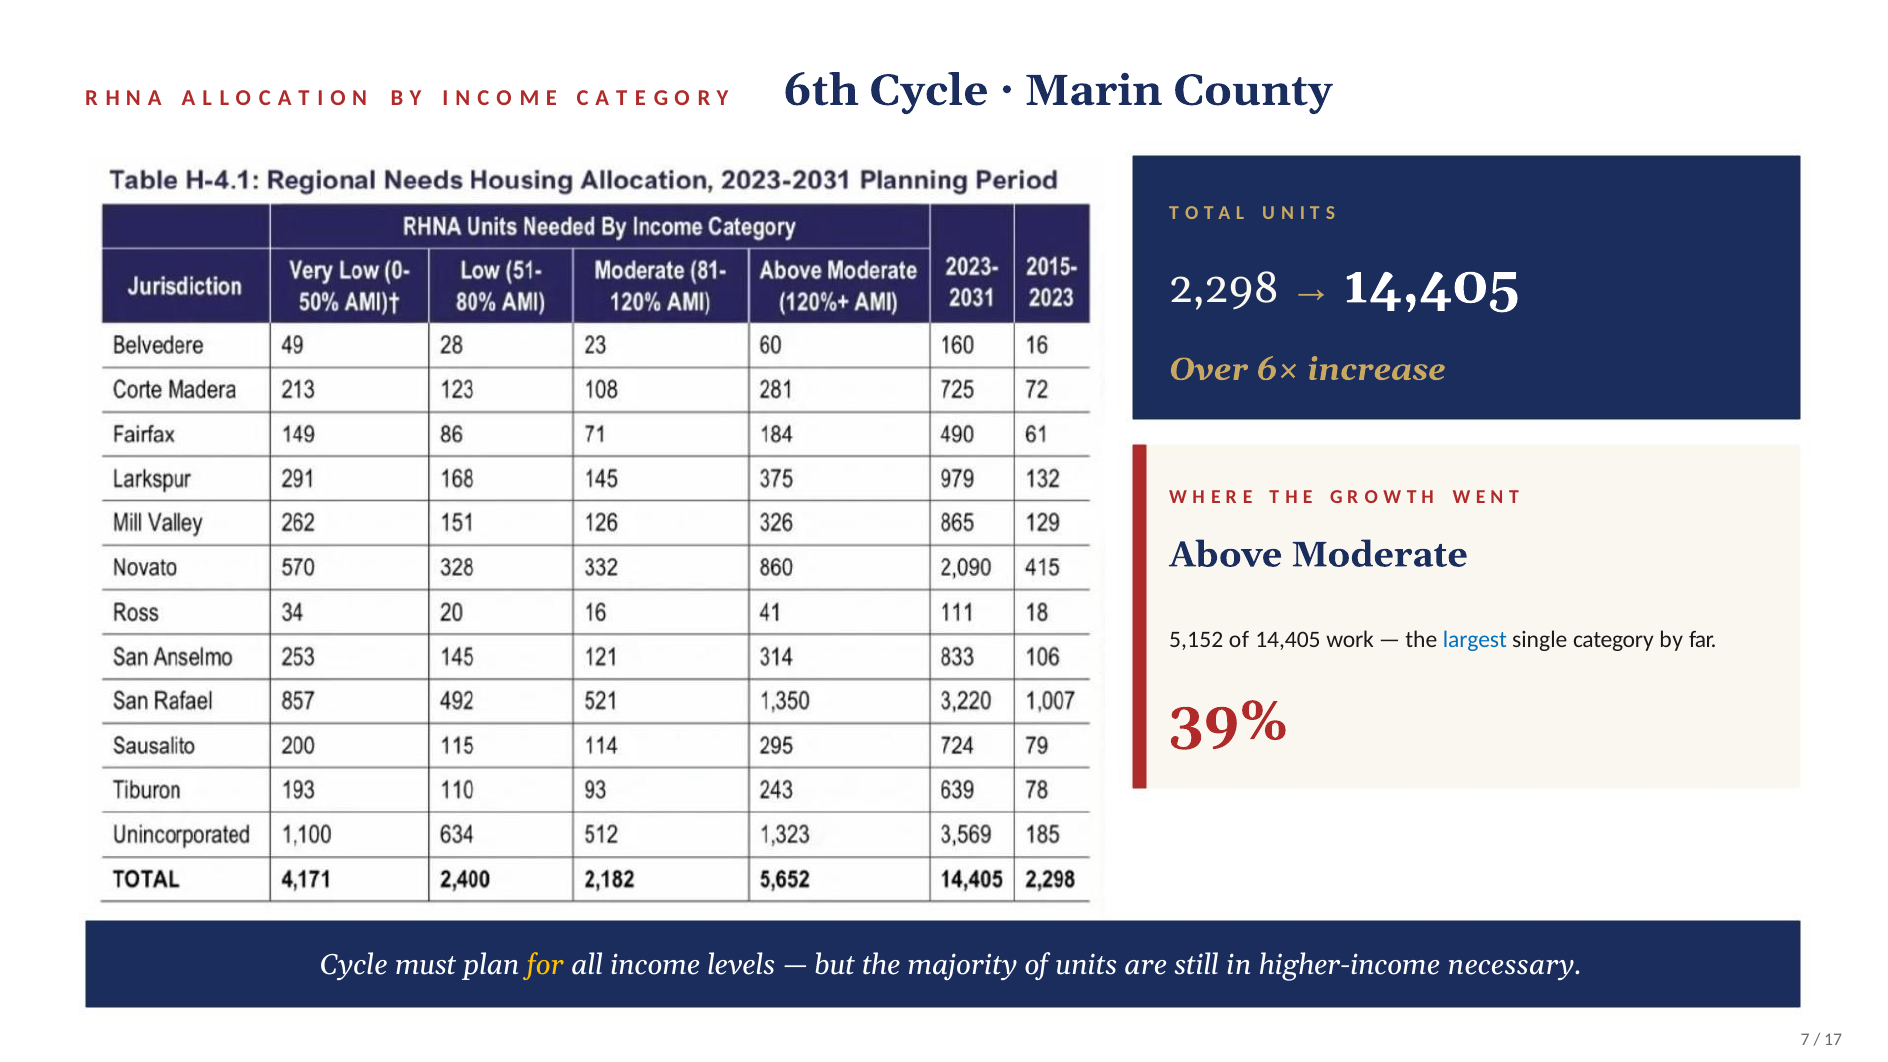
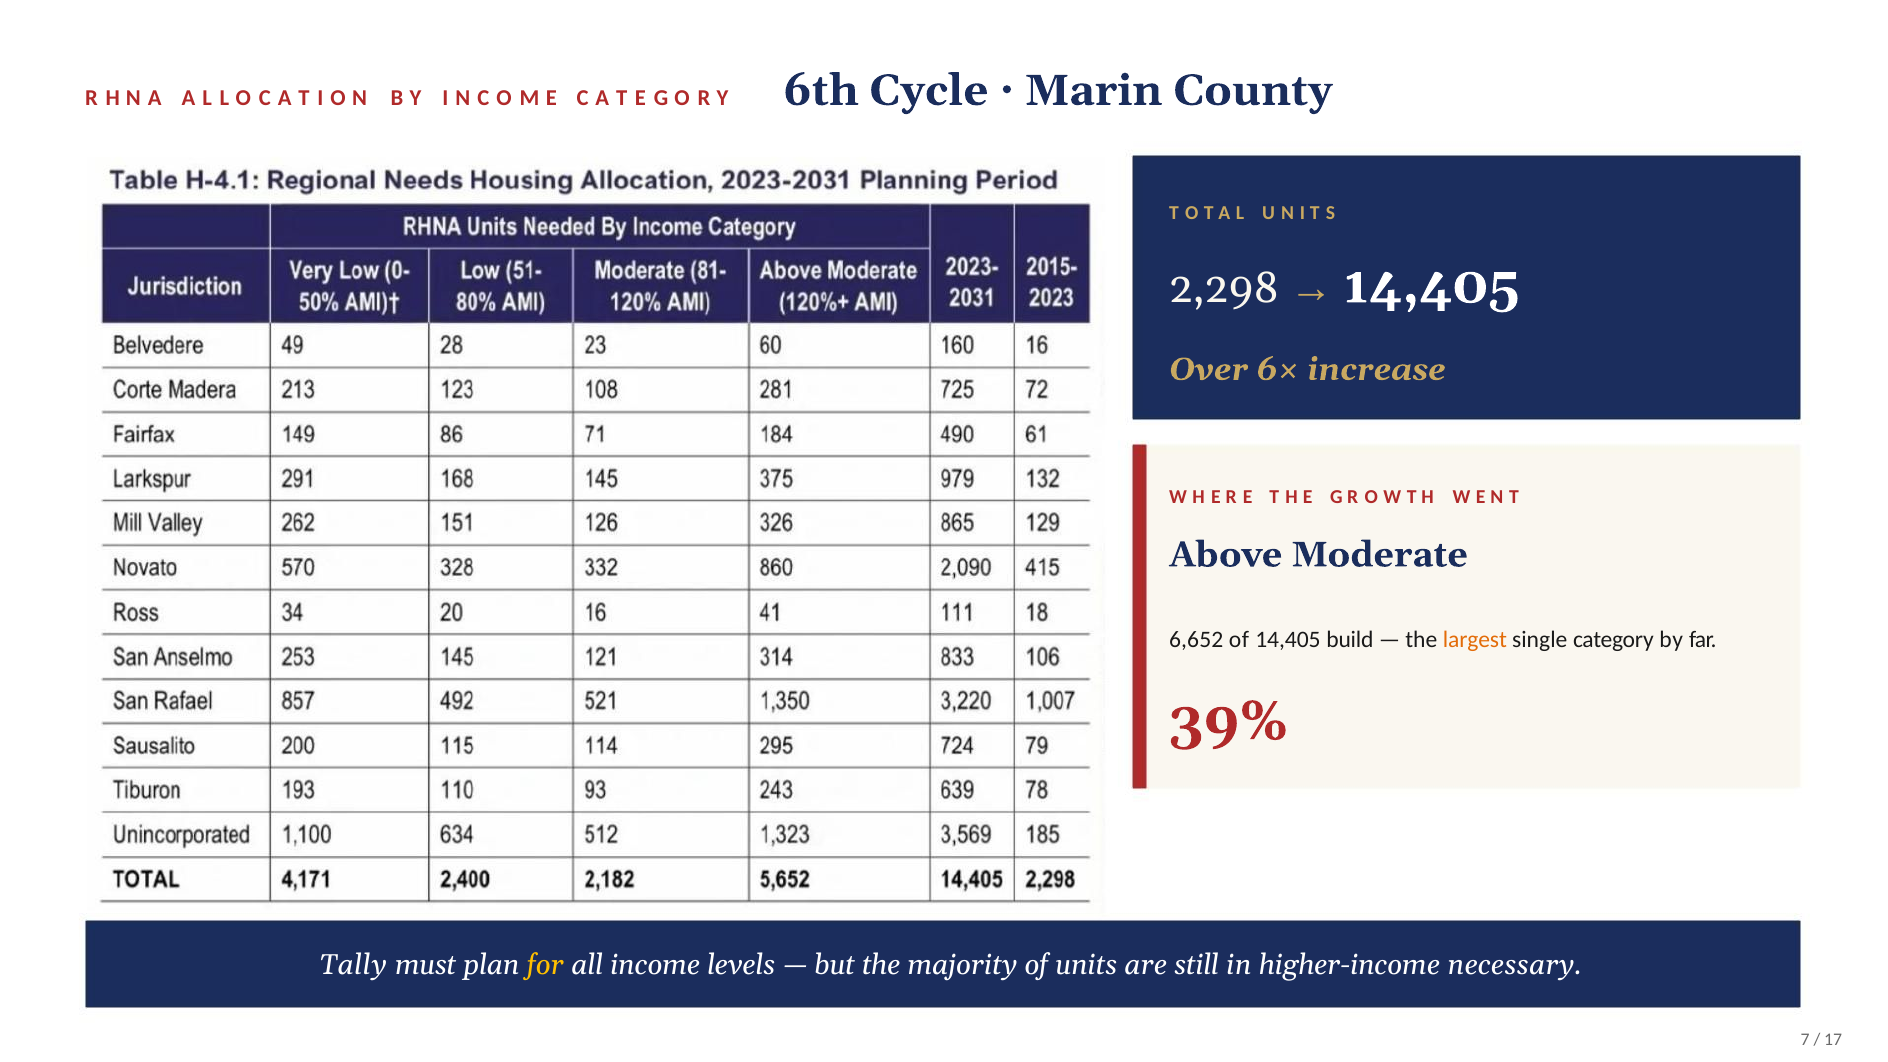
5,152: 5,152 -> 6,652
work: work -> build
largest colour: blue -> orange
Cycle at (354, 965): Cycle -> Tally
